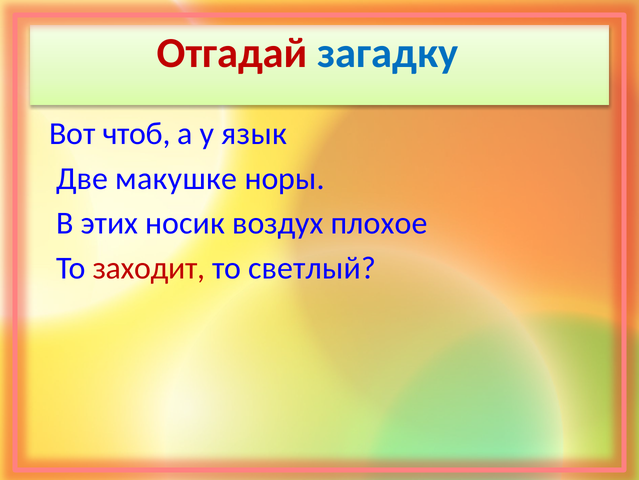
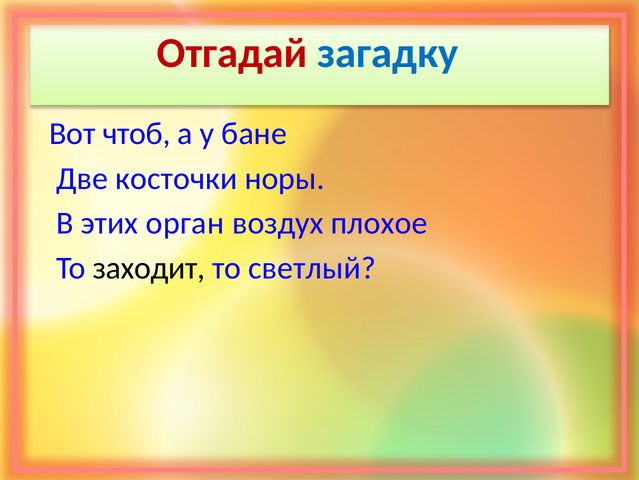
язык: язык -> бане
макушке: макушке -> косточки
носик: носик -> орган
заходит colour: red -> black
